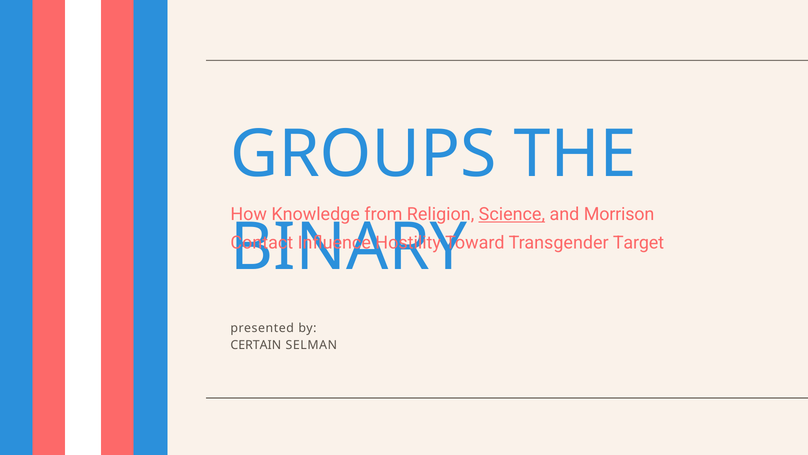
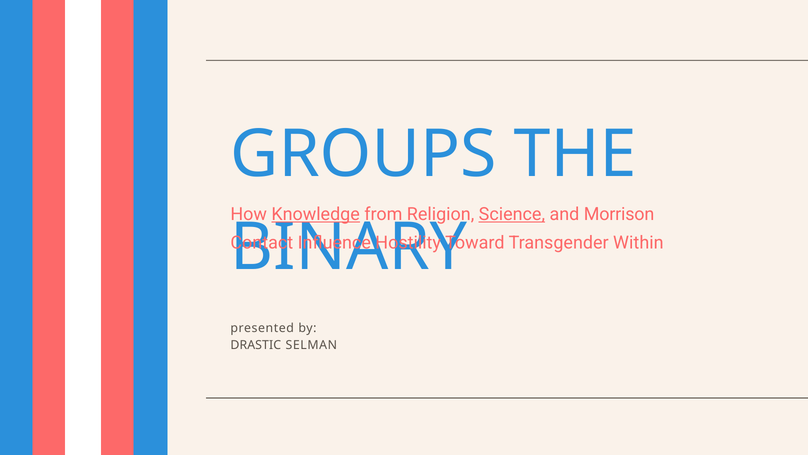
Knowledge underline: none -> present
Target: Target -> Within
CERTAIN: CERTAIN -> DRASTIC
